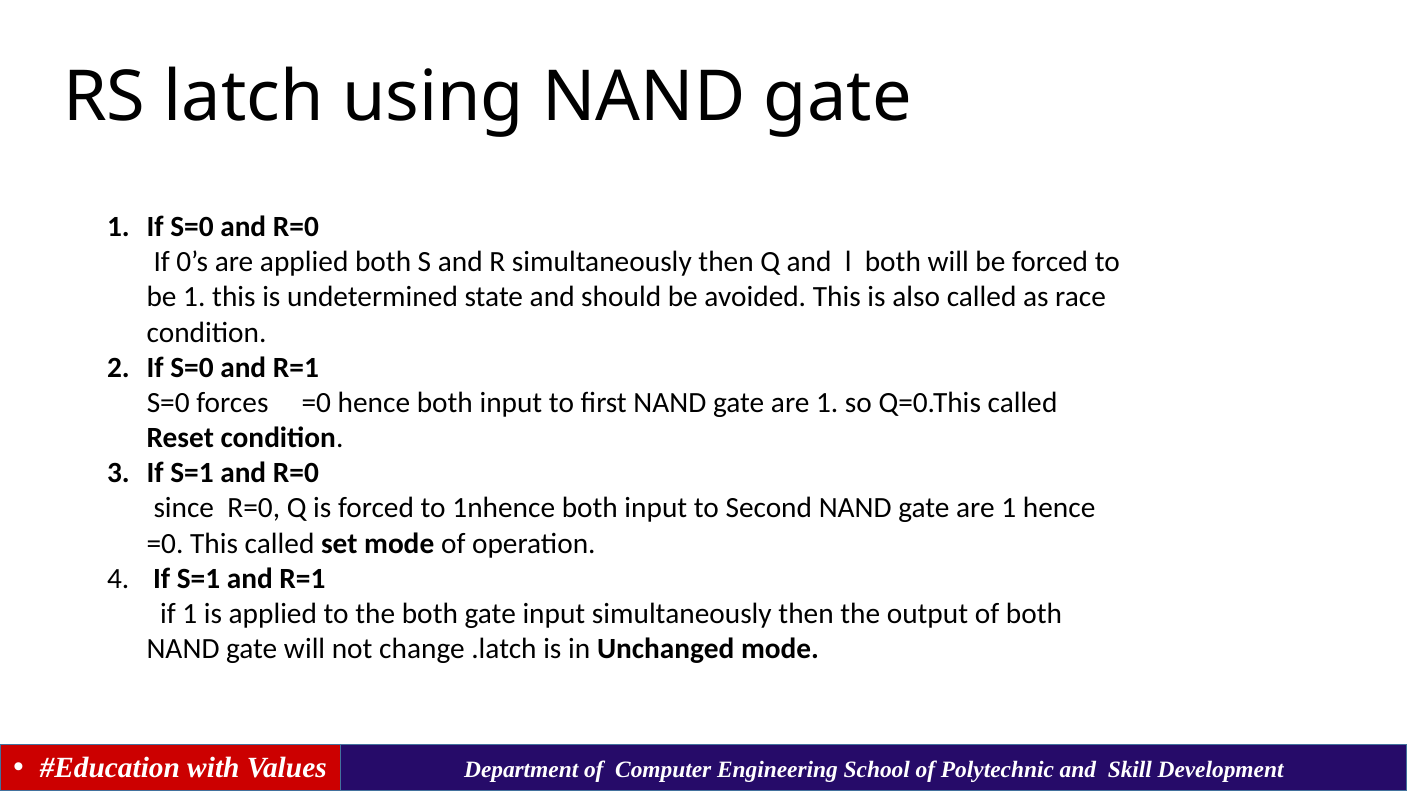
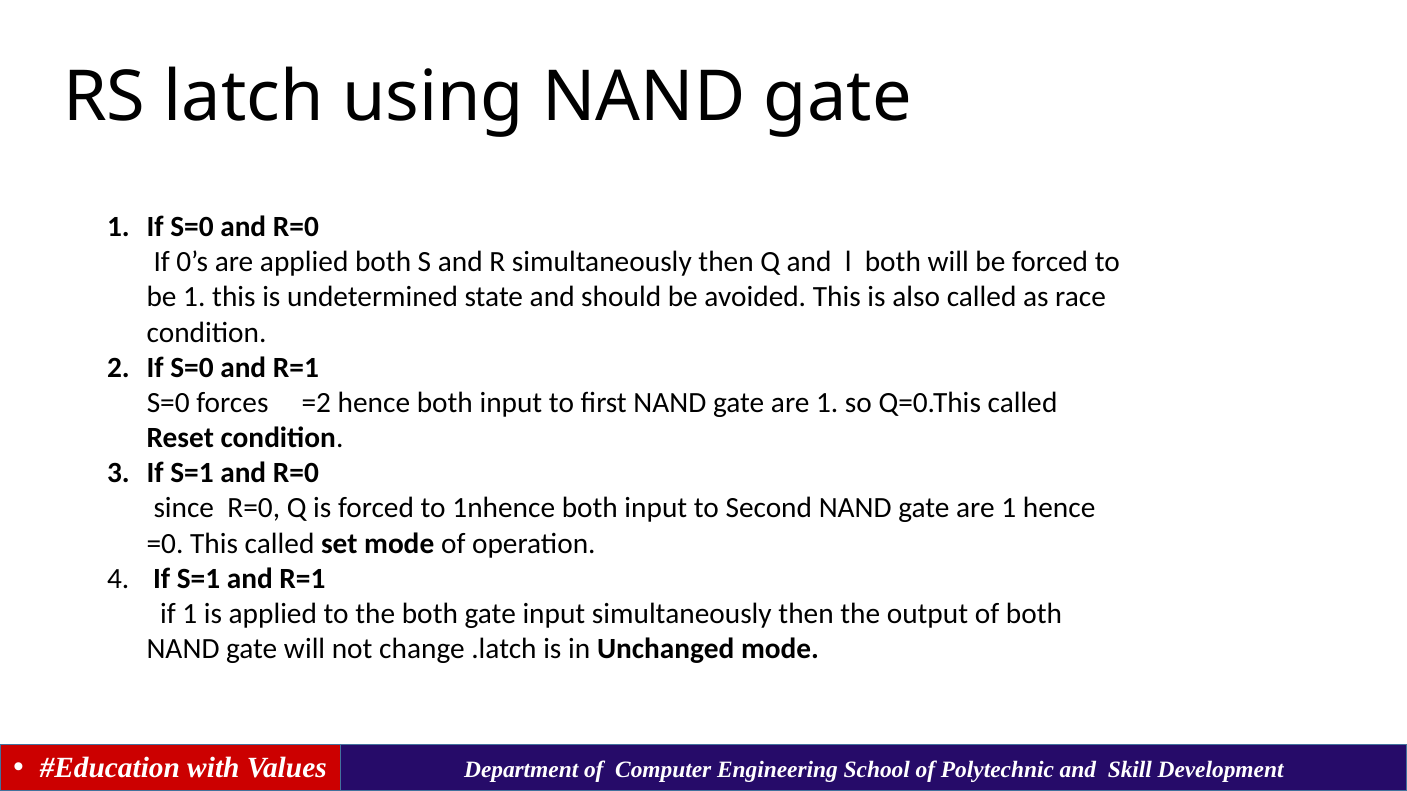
forces =0: =0 -> =2
